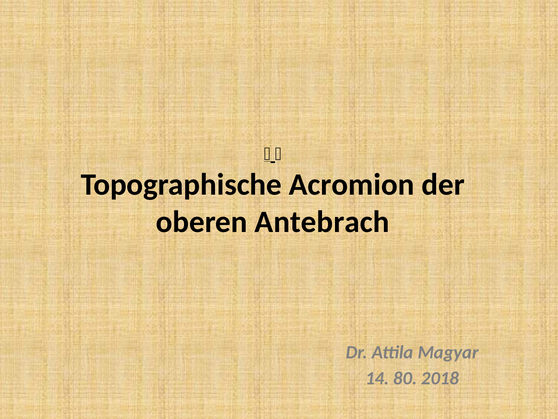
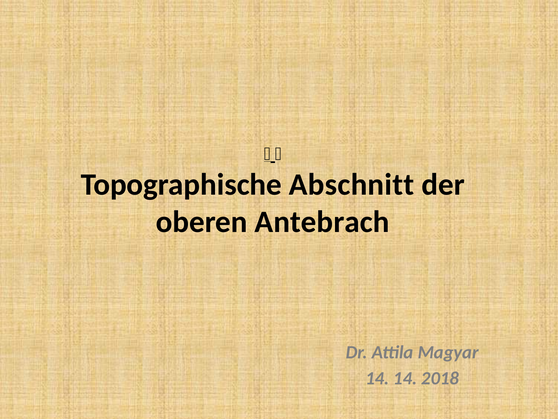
Acromion: Acromion -> Abschnitt
14 80: 80 -> 14
